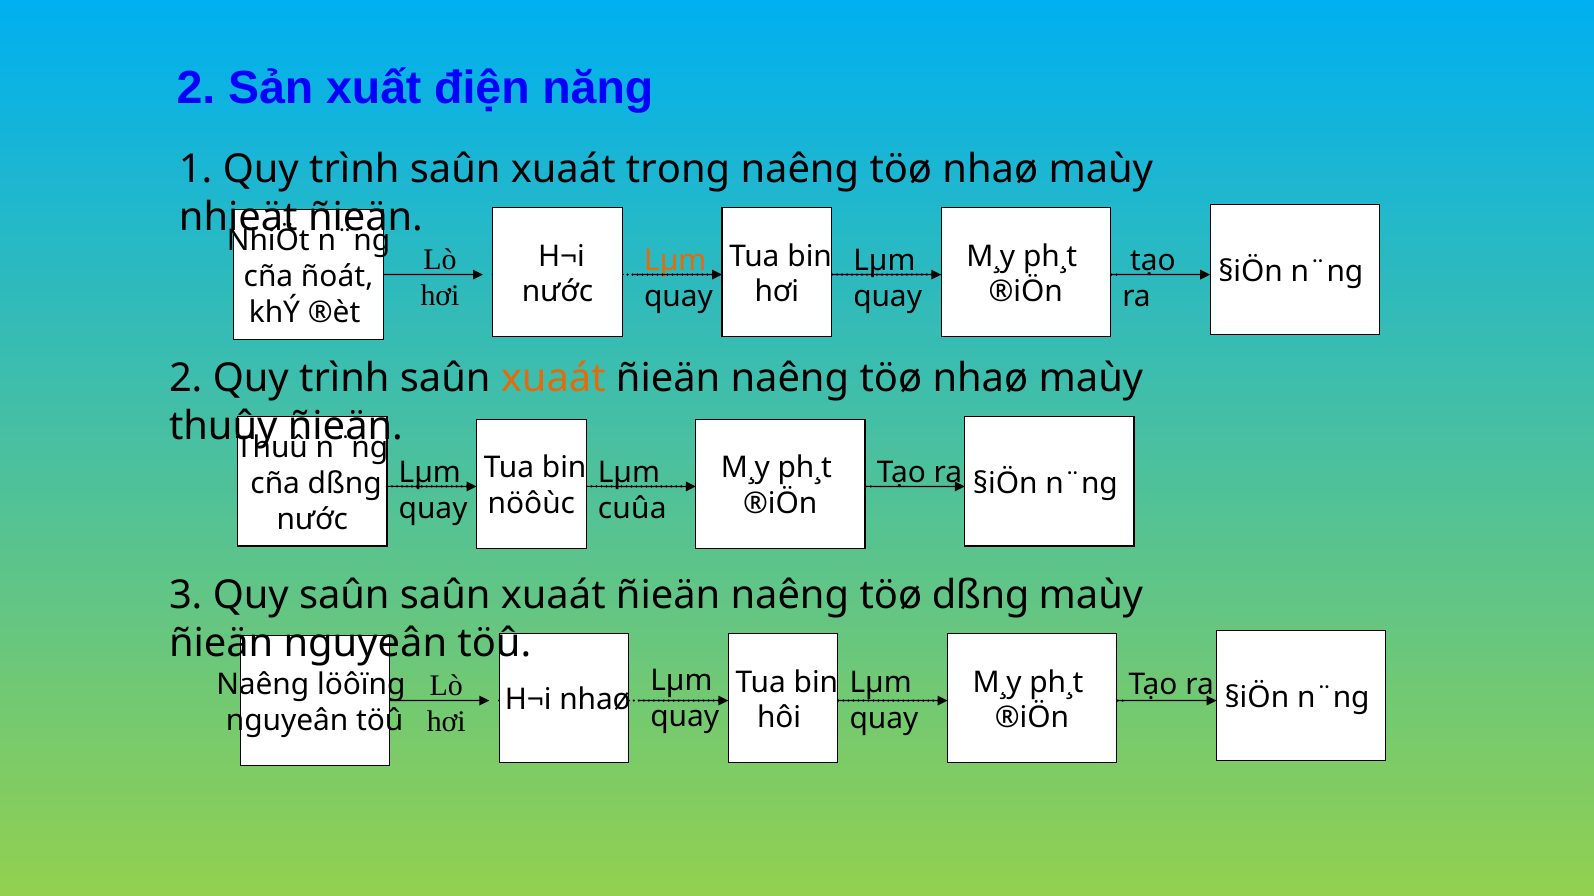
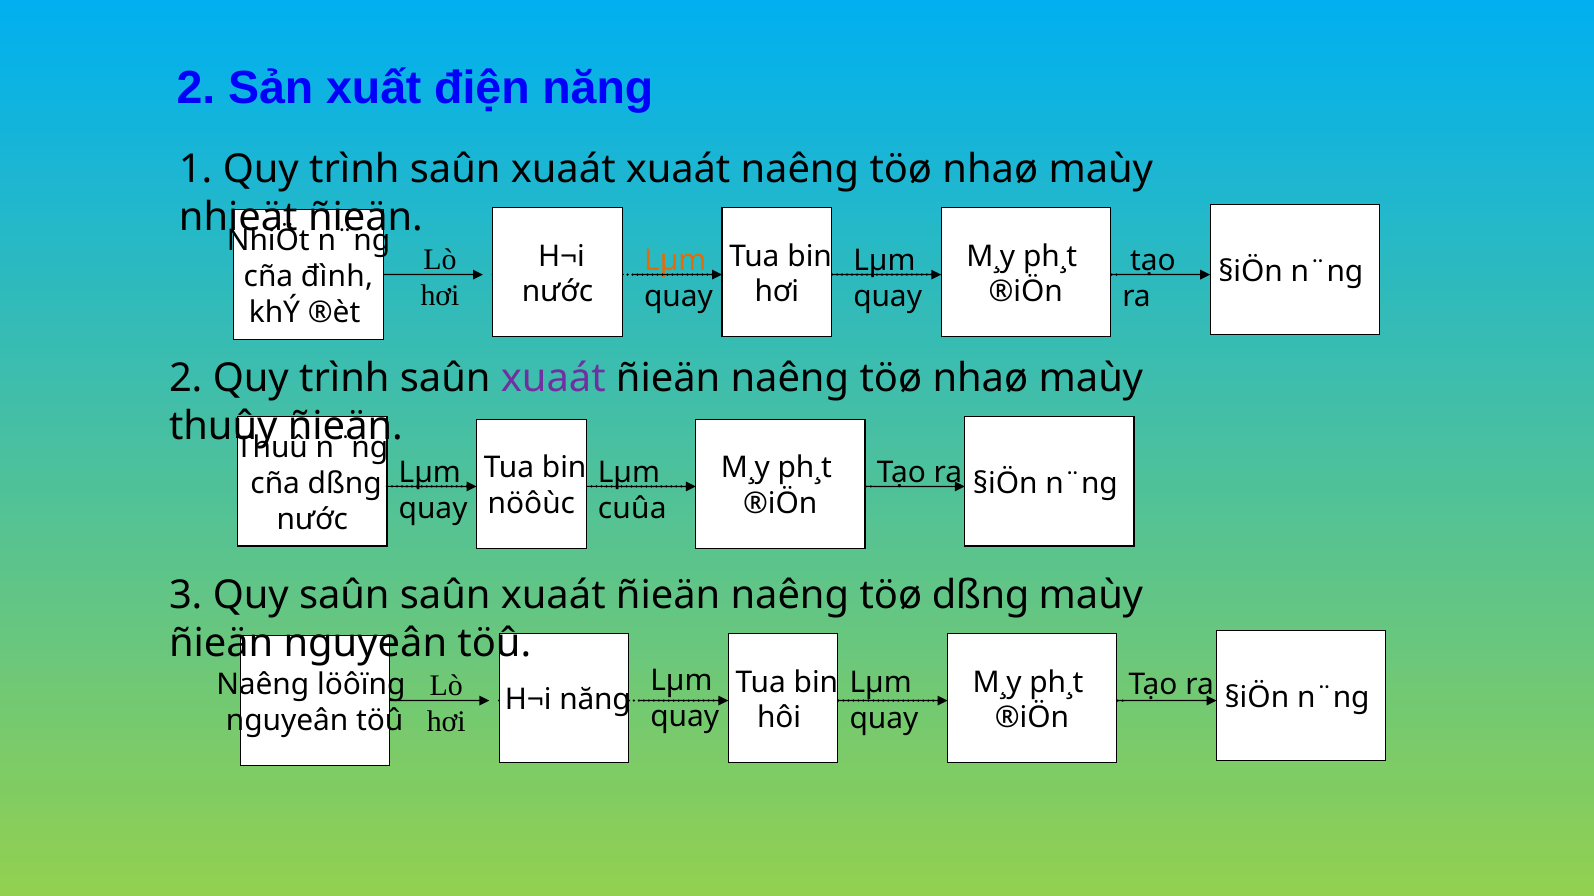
xuaát trong: trong -> xuaát
ñoát: ñoát -> đình
xuaát at (553, 379) colour: orange -> purple
H¬i nhaø: nhaø -> năng
